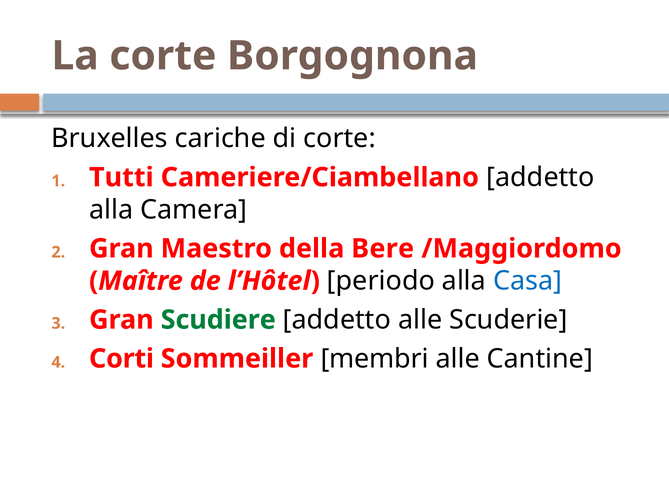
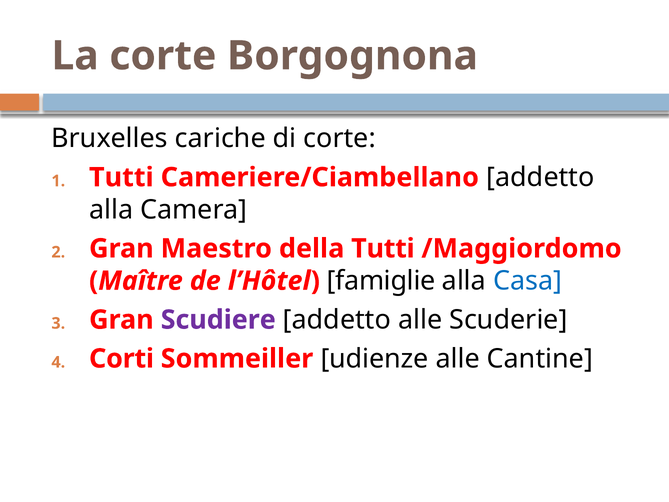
della Bere: Bere -> Tutti
periodo: periodo -> famiglie
Scudiere colour: green -> purple
membri: membri -> udienze
